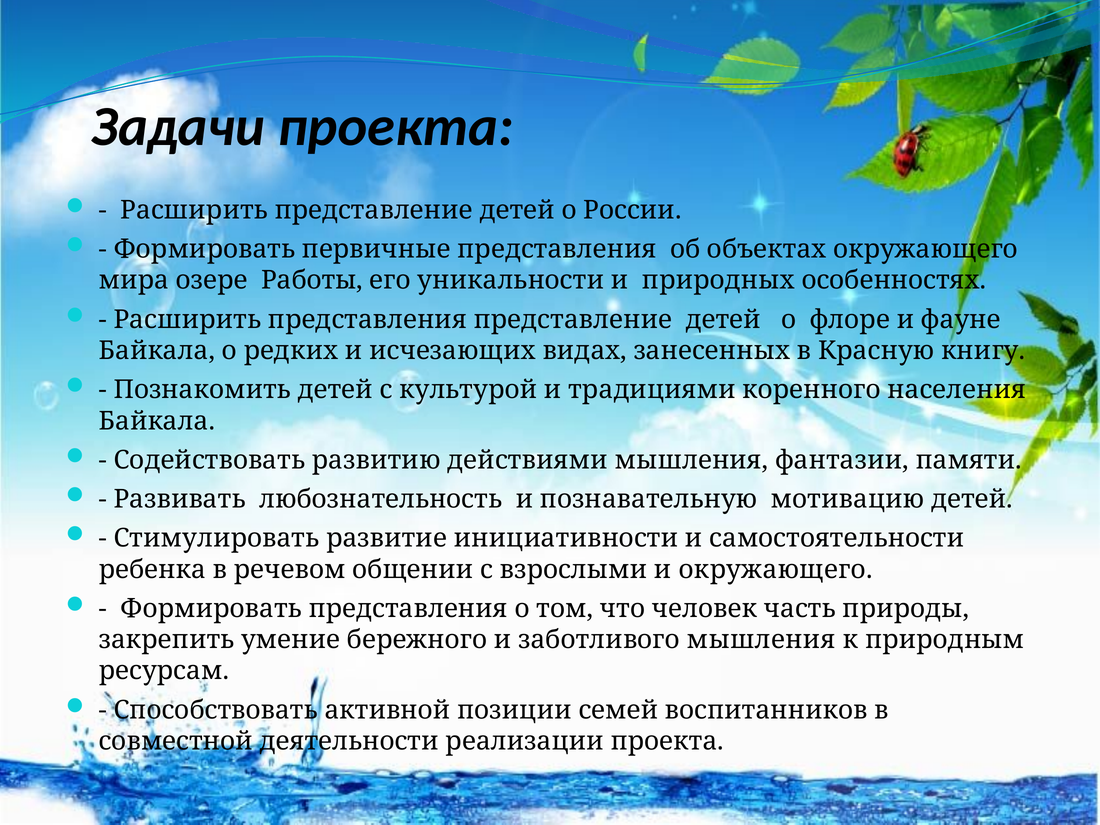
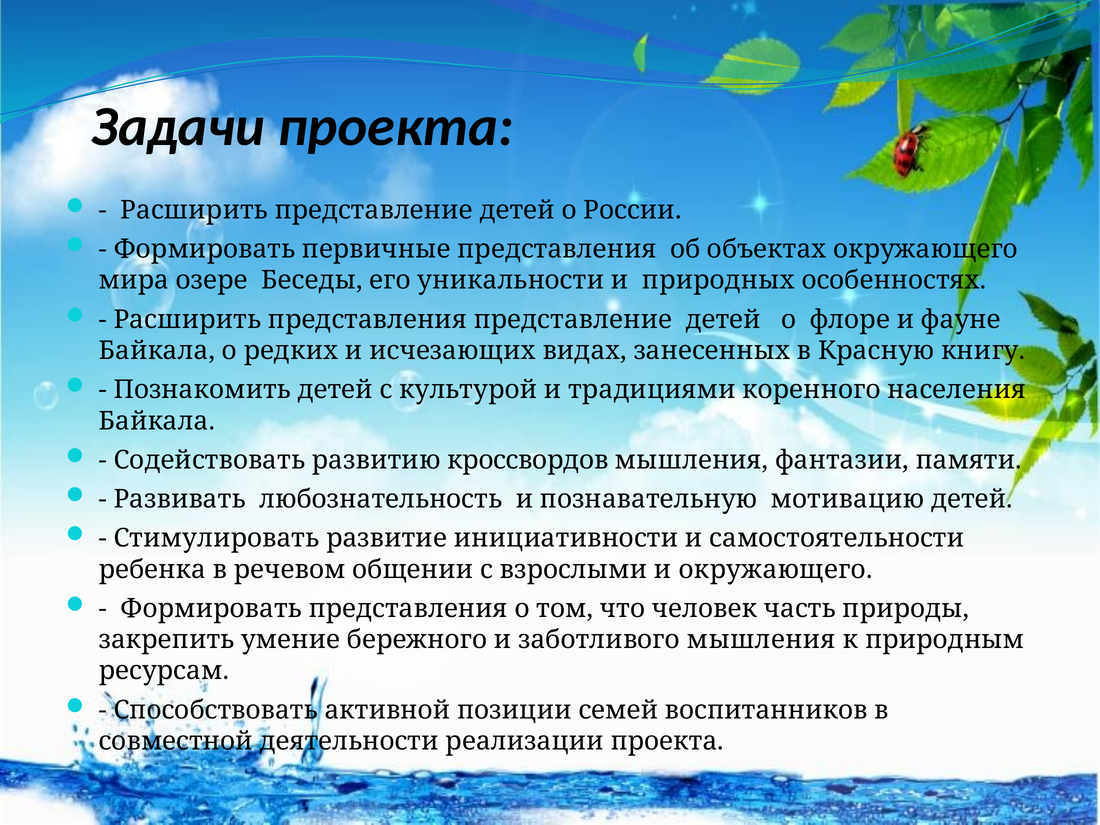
Работы: Работы -> Беседы
действиями: действиями -> кроссвордов
